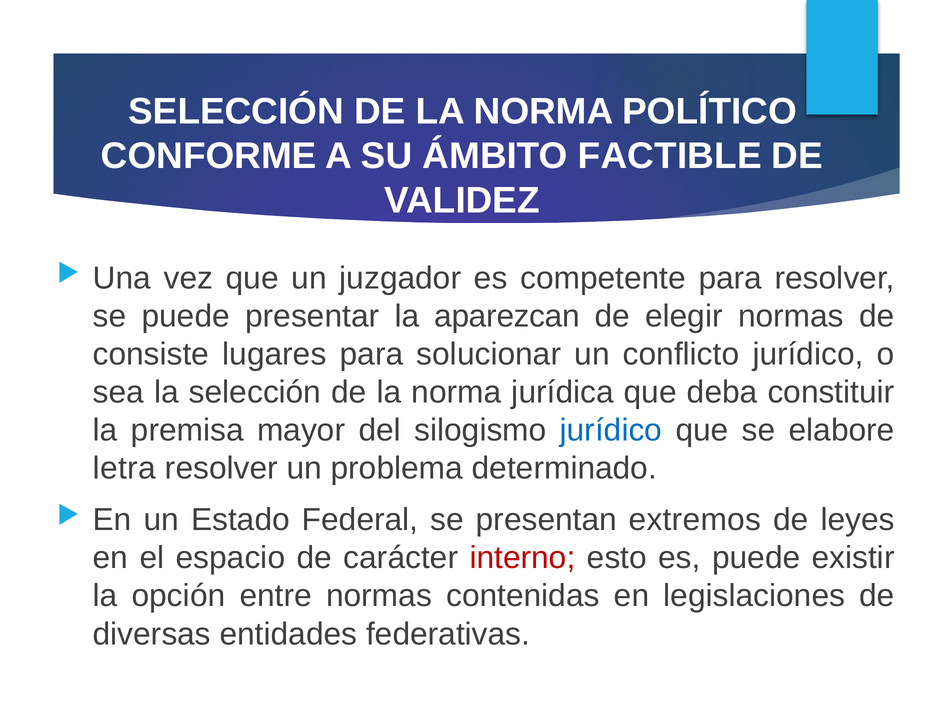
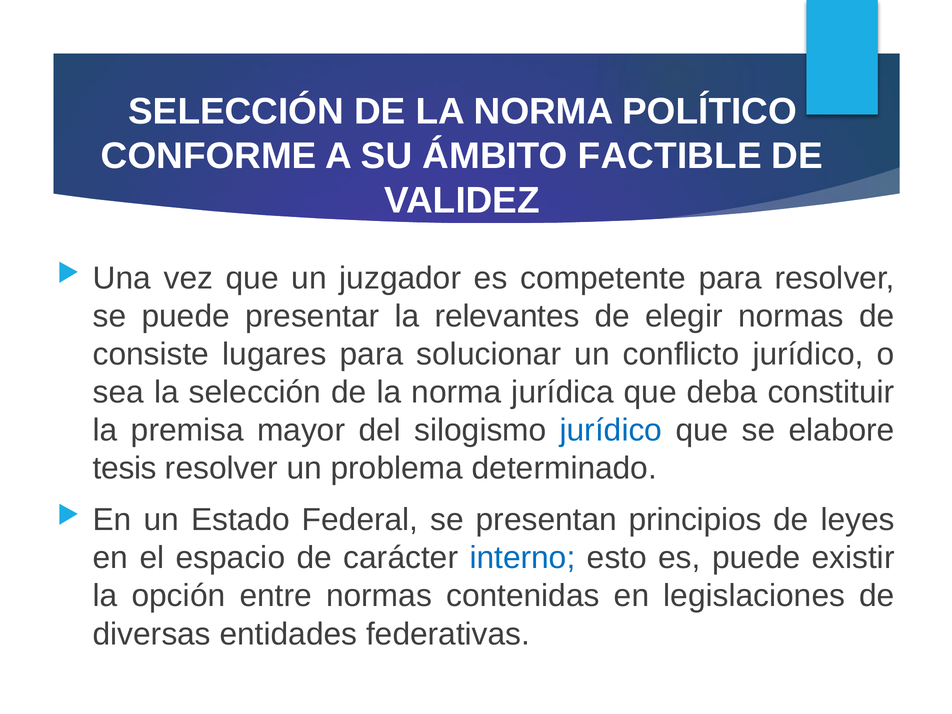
aparezcan: aparezcan -> relevantes
letra: letra -> tesis
extremos: extremos -> principios
interno colour: red -> blue
